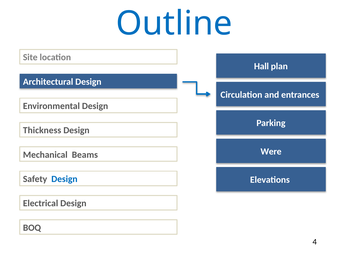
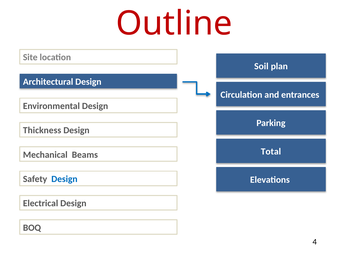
Outline colour: blue -> red
Hall: Hall -> Soil
Were: Were -> Total
